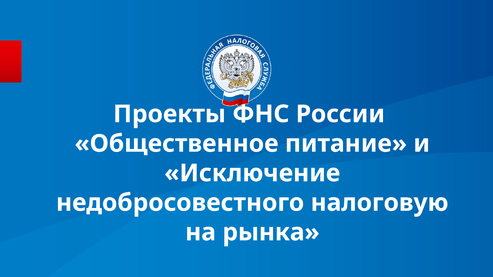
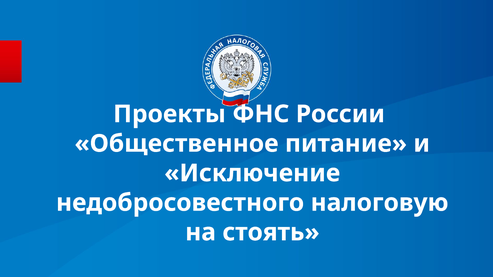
рынка: рынка -> стоять
